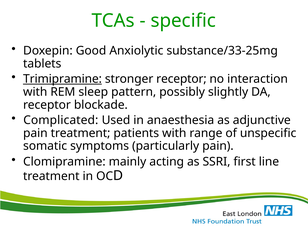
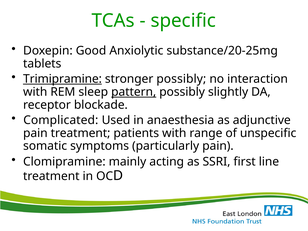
substance/33-25mg: substance/33-25mg -> substance/20-25mg
stronger receptor: receptor -> possibly
pattern underline: none -> present
